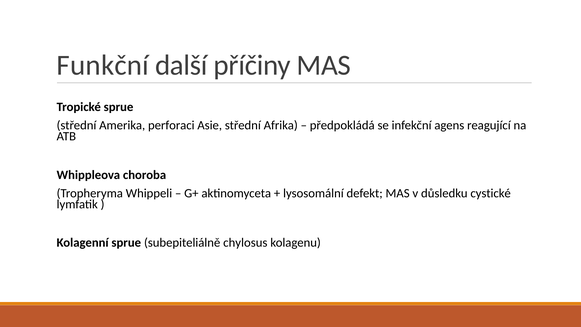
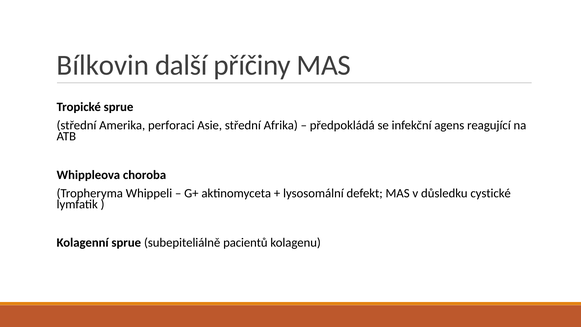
Funkční: Funkční -> Bílkovin
chylosus: chylosus -> pacientů
